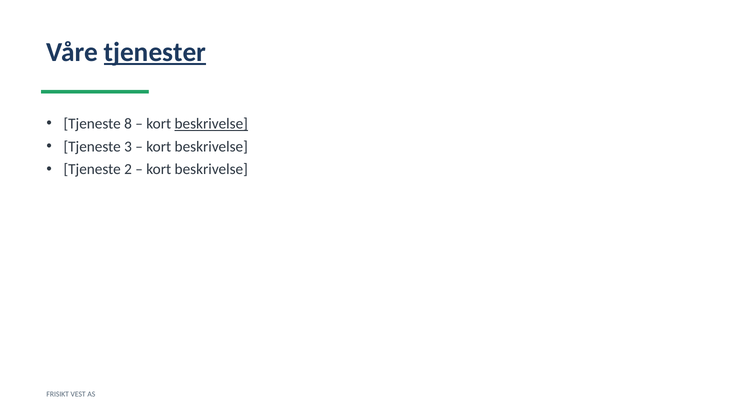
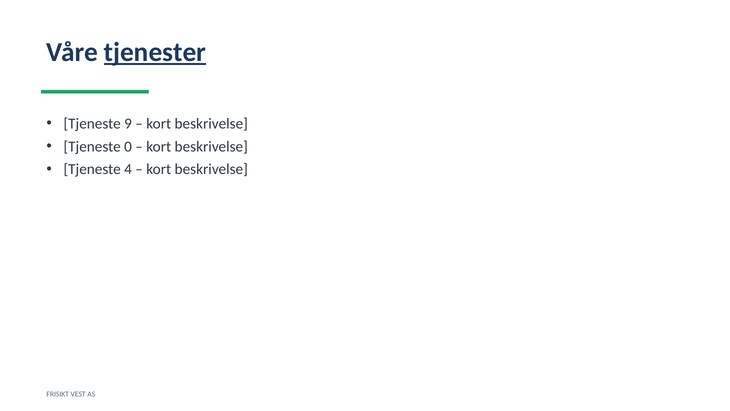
8: 8 -> 9
beskrivelse at (211, 124) underline: present -> none
3: 3 -> 0
2: 2 -> 4
